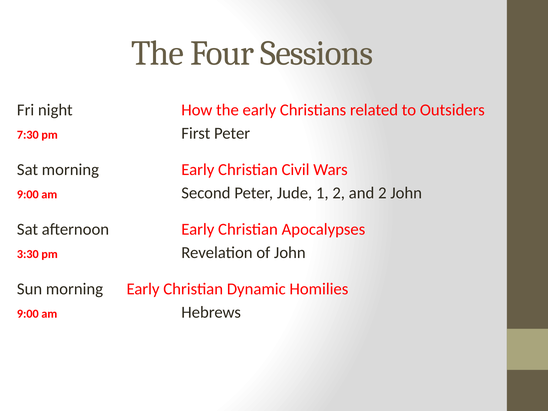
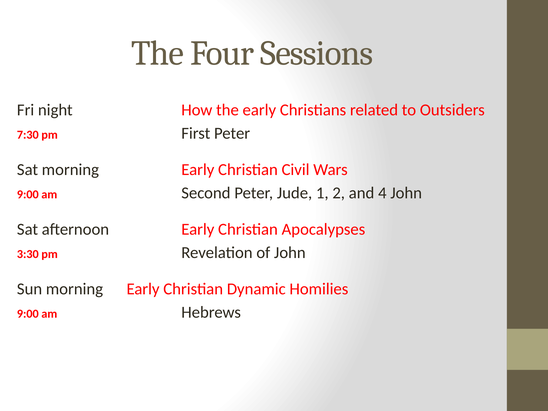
and 2: 2 -> 4
